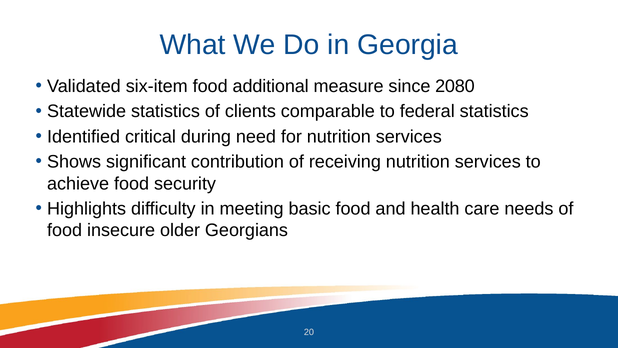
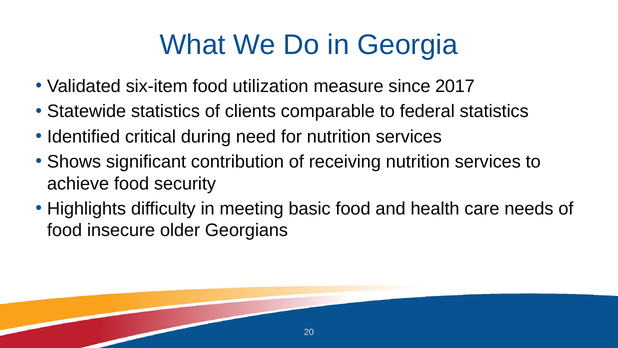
additional: additional -> utilization
2080: 2080 -> 2017
